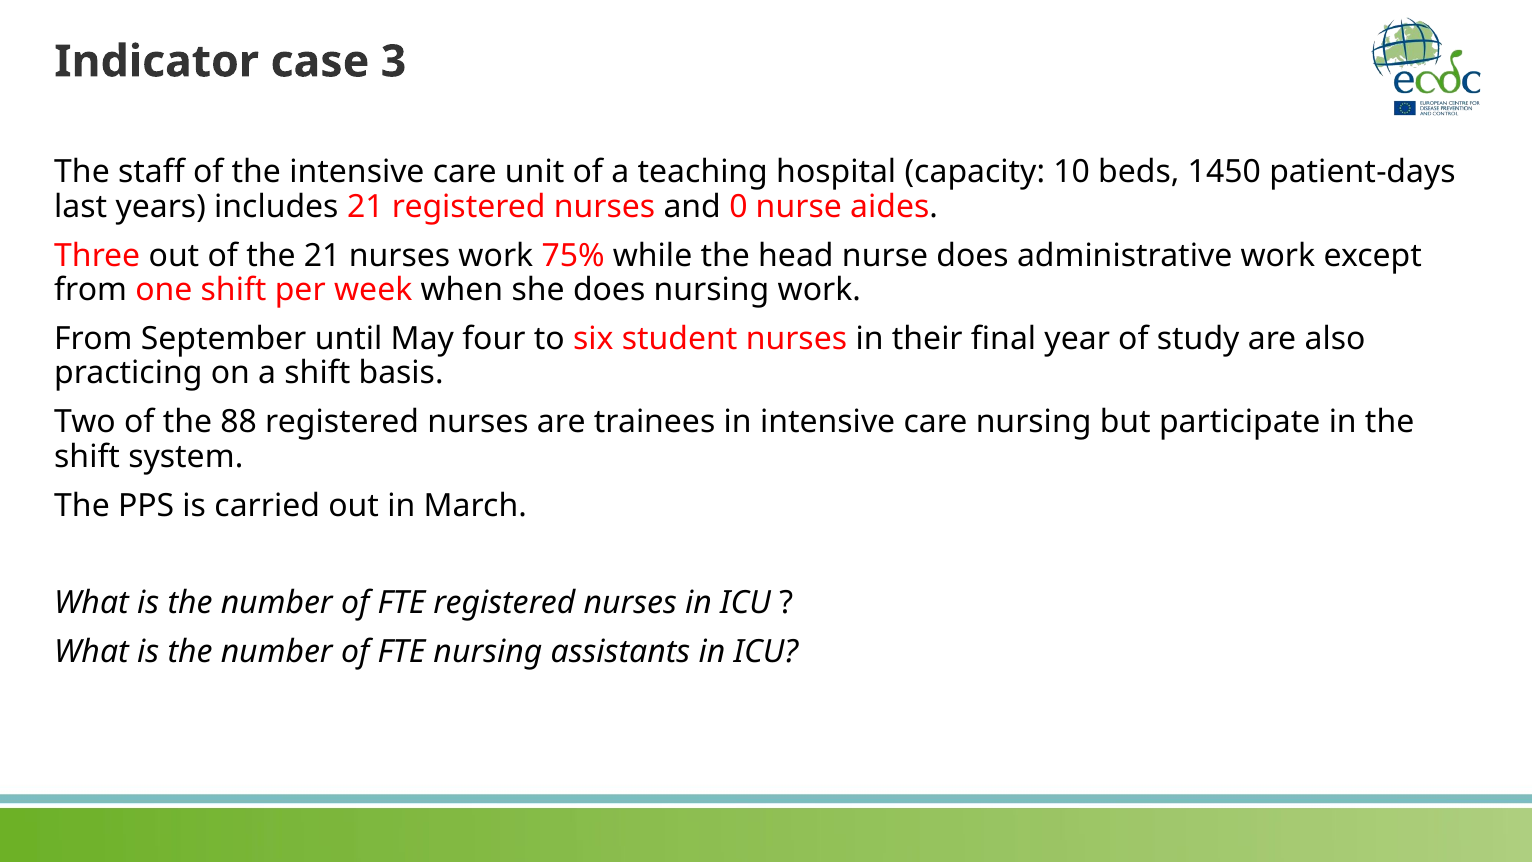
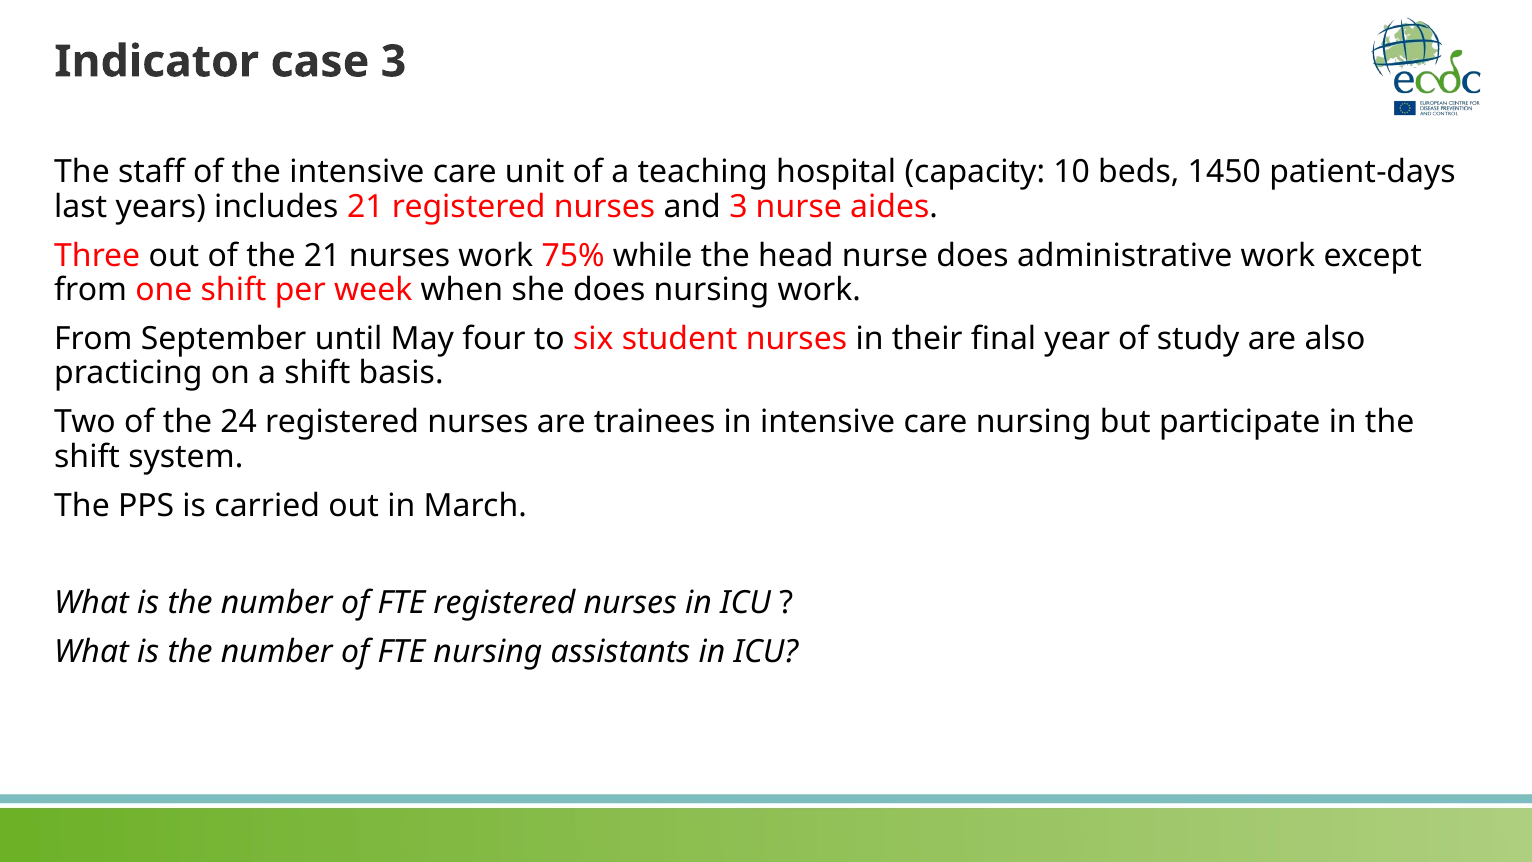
and 0: 0 -> 3
88: 88 -> 24
